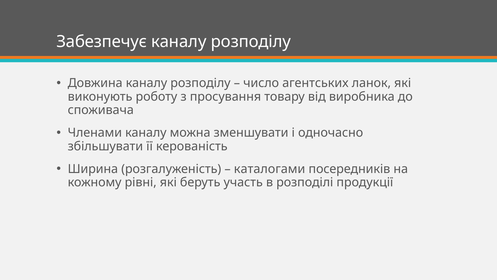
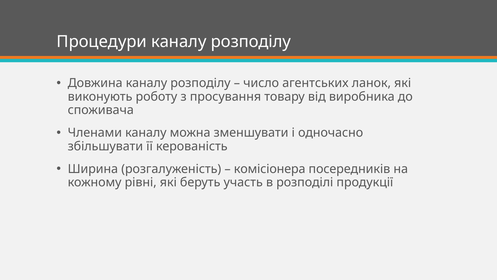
Забезпечує: Забезпечує -> Процедури
каталогами: каталогами -> комісіонера
